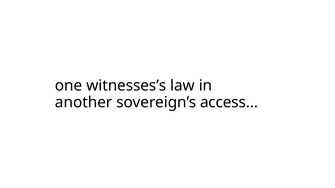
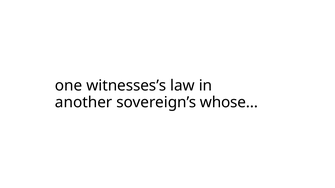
access…: access… -> whose…
